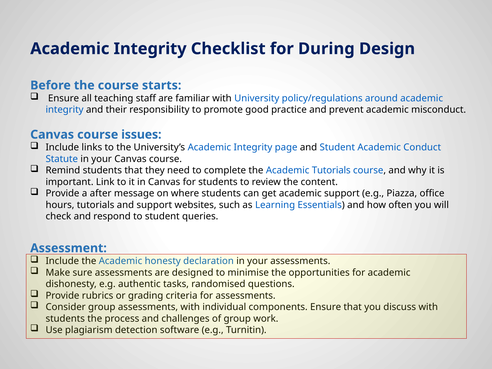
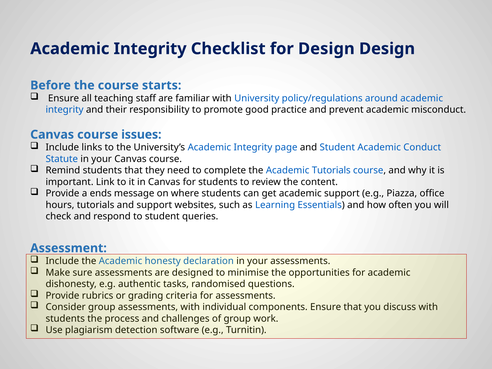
for During: During -> Design
after: after -> ends
